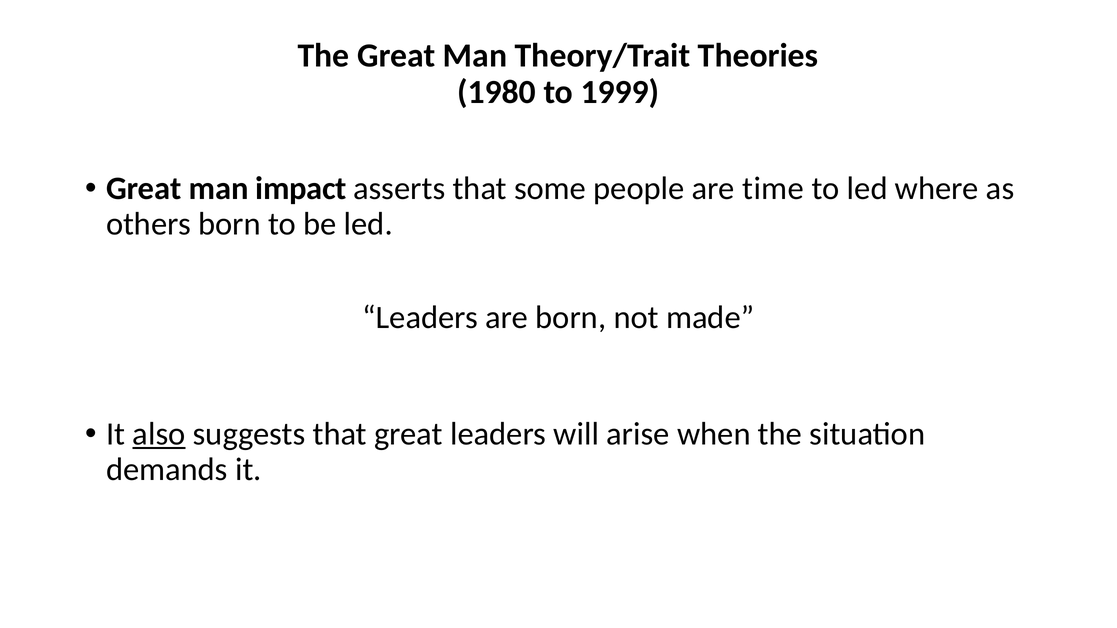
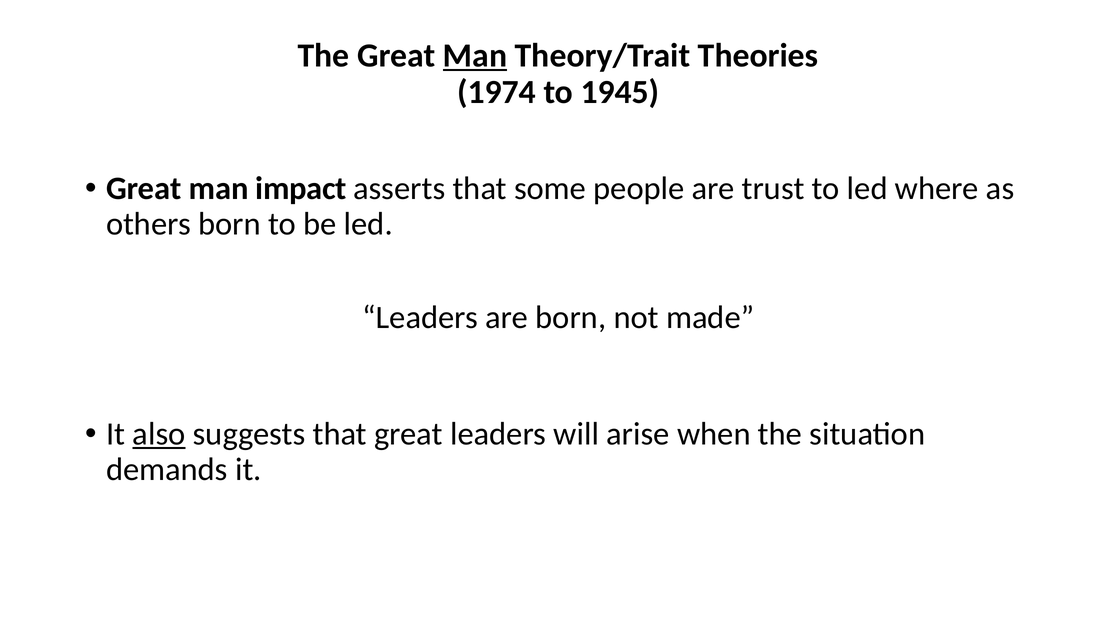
Man at (475, 56) underline: none -> present
1980: 1980 -> 1974
1999: 1999 -> 1945
time: time -> trust
